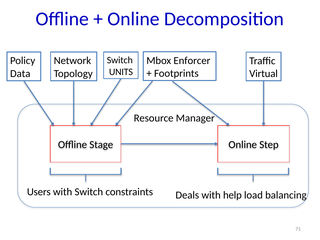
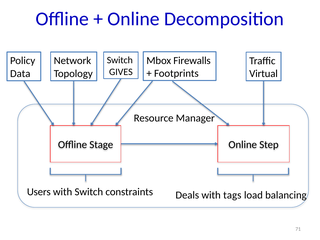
Enforcer: Enforcer -> Firewalls
UNITS: UNITS -> GIVES
help: help -> tags
